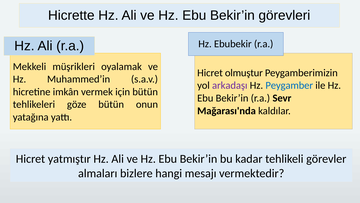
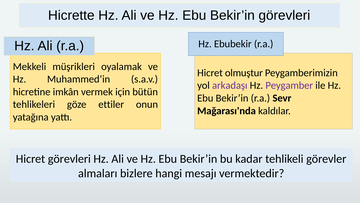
Peygamber colour: blue -> purple
göze bütün: bütün -> ettiler
Hicret yatmıştır: yatmıştır -> görevleri
